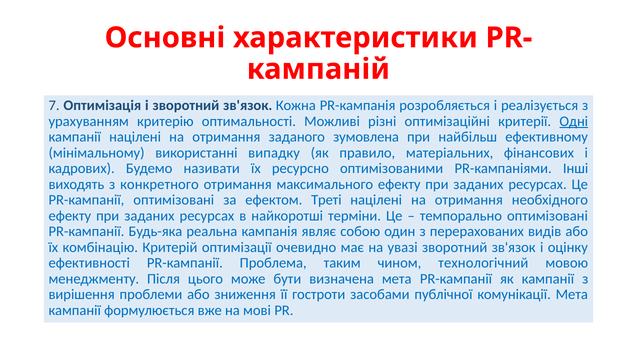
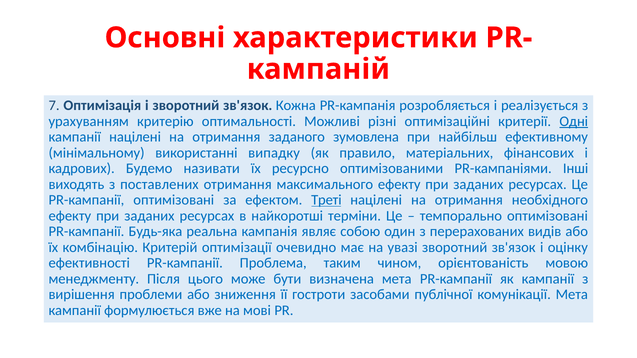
конкретного: конкретного -> поставлених
Треті underline: none -> present
технологічний: технологічний -> орієнтованість
